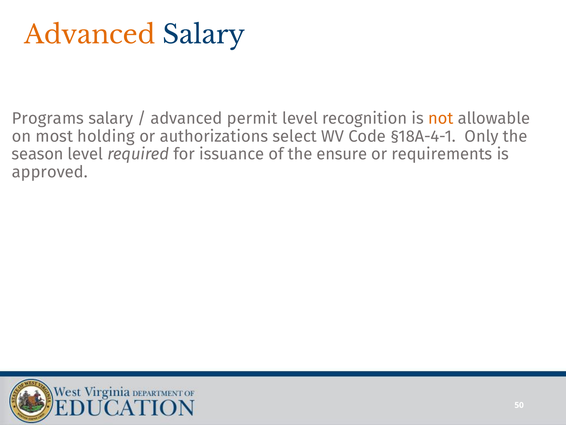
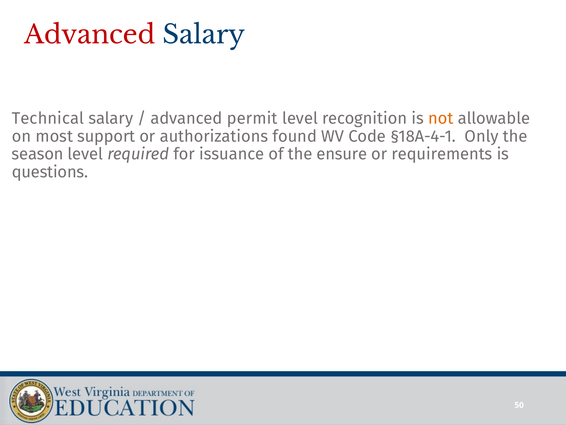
Advanced at (90, 35) colour: orange -> red
Programs: Programs -> Technical
holding: holding -> support
select: select -> found
approved: approved -> questions
